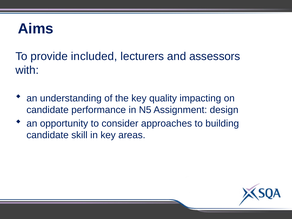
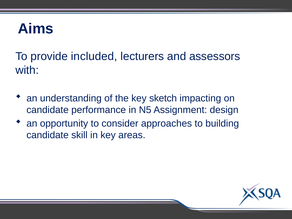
quality: quality -> sketch
